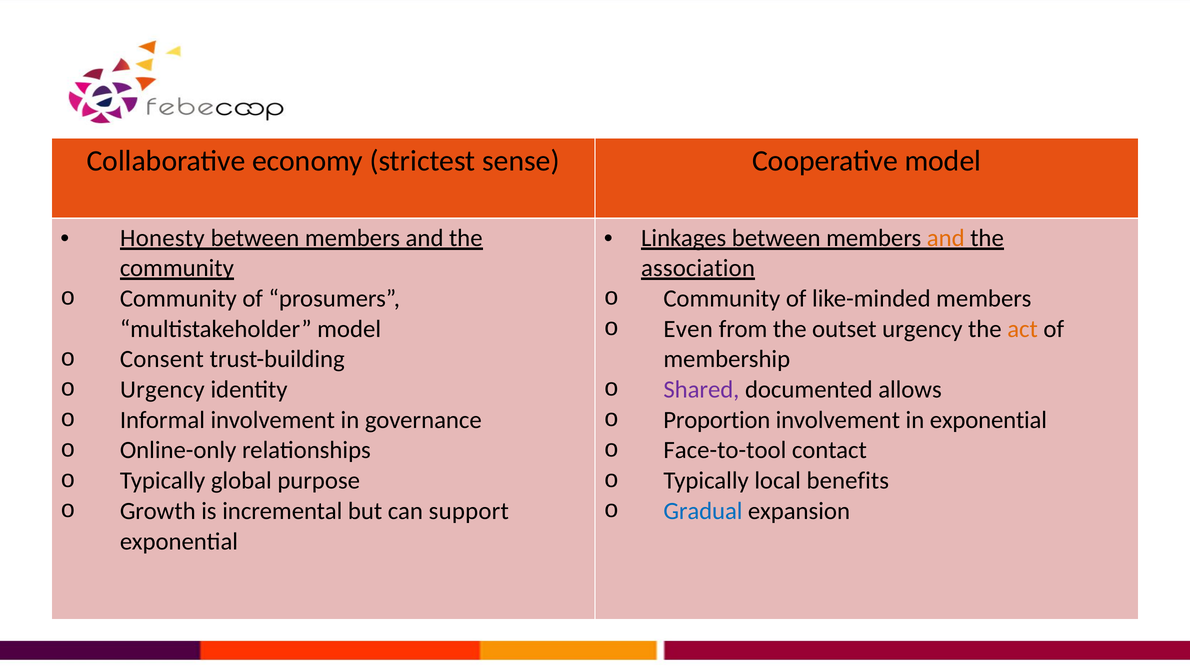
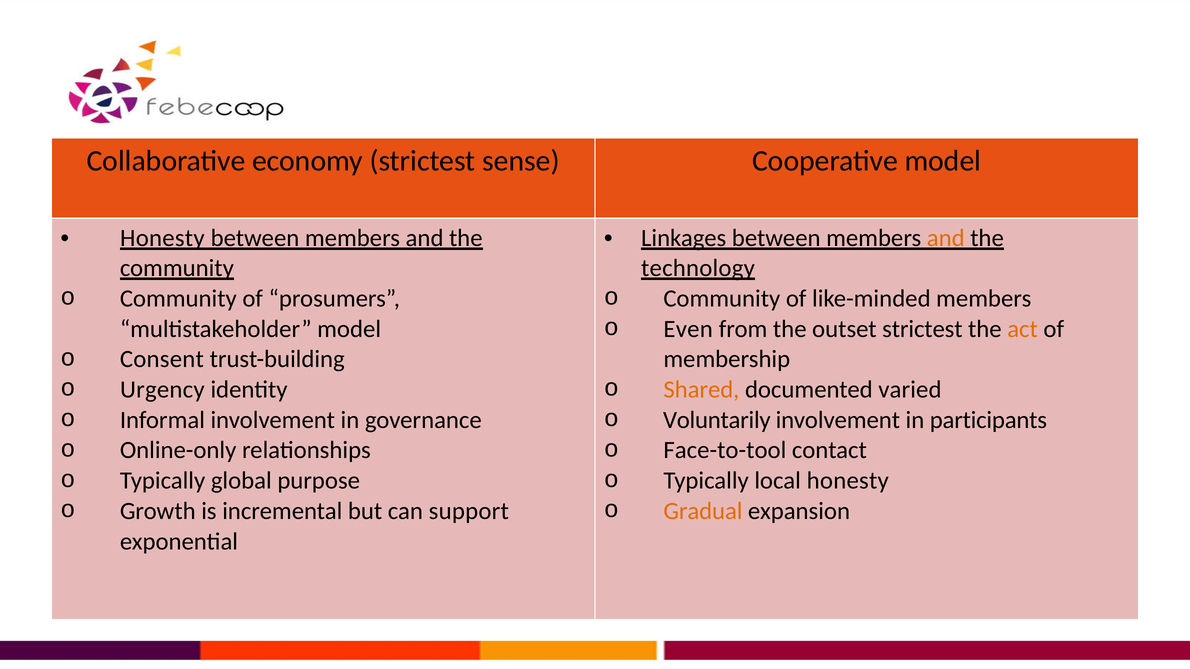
association: association -> technology
outset urgency: urgency -> strictest
Shared colour: purple -> orange
allows: allows -> varied
Proportion: Proportion -> Voluntarily
in exponential: exponential -> participants
local benefits: benefits -> honesty
Gradual colour: blue -> orange
